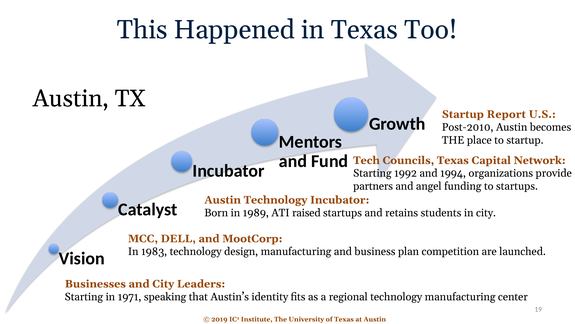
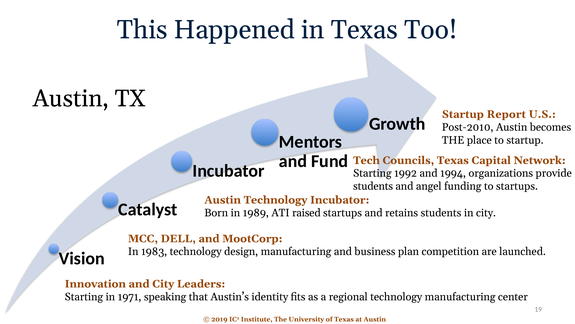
partners at (373, 186): partners -> students
Businesses: Businesses -> Innovation
